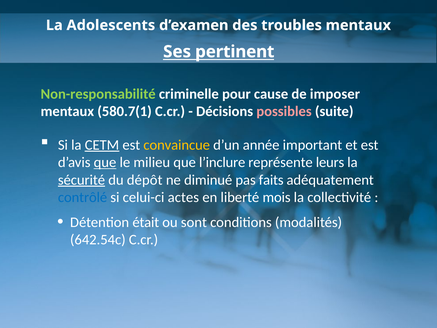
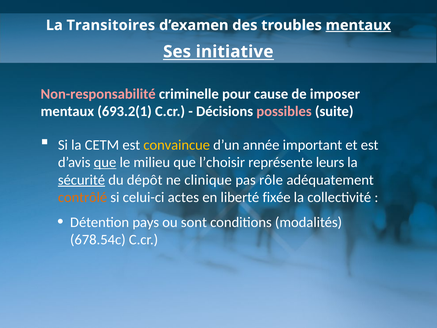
Adolescents: Adolescents -> Transitoires
mentaux at (358, 25) underline: none -> present
pertinent: pertinent -> initiative
Non-responsabilité colour: light green -> pink
580.7(1: 580.7(1 -> 693.2(1
CETM underline: present -> none
l’inclure: l’inclure -> l’choisir
diminué: diminué -> clinique
faits: faits -> rôle
contrôlé colour: blue -> orange
mois: mois -> fixée
était: était -> pays
642.54c: 642.54c -> 678.54c
